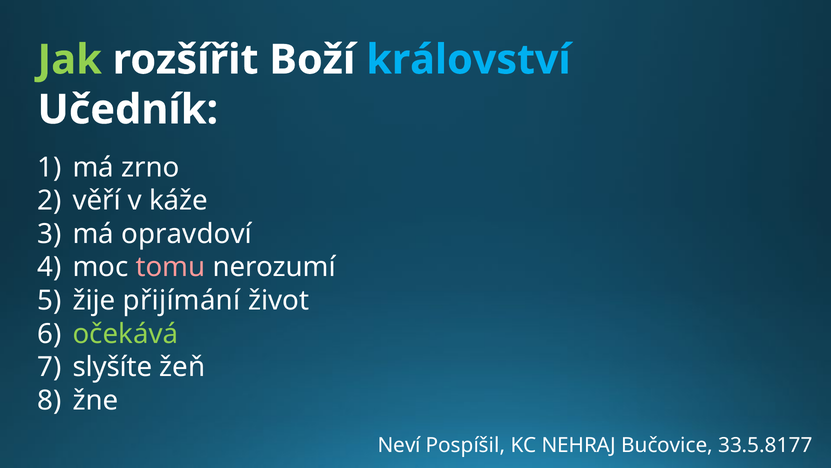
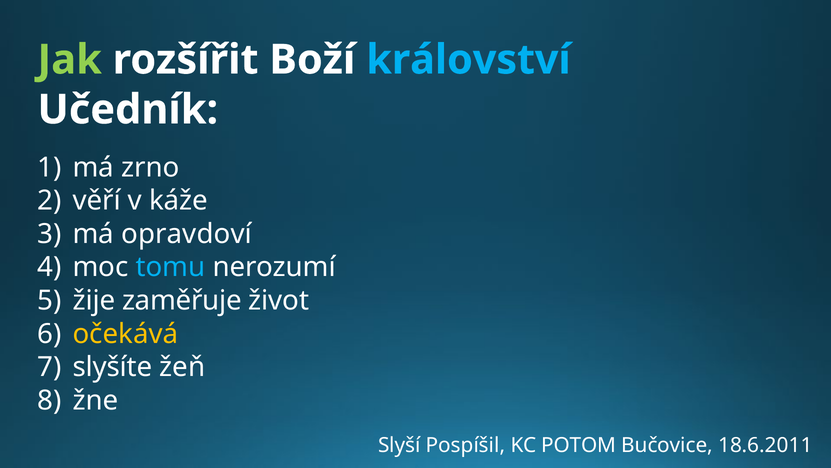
tomu colour: pink -> light blue
přijímání: přijímání -> zaměřuje
očekává colour: light green -> yellow
Neví: Neví -> Slyší
NEHRAJ: NEHRAJ -> POTOM
33.5.8177: 33.5.8177 -> 18.6.2011
